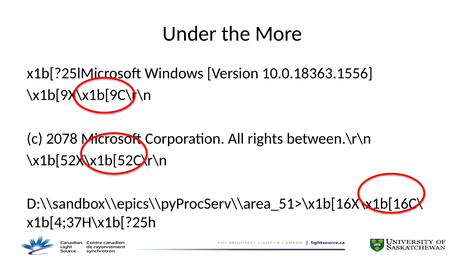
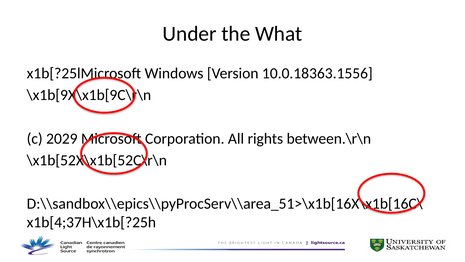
More: More -> What
2078: 2078 -> 2029
